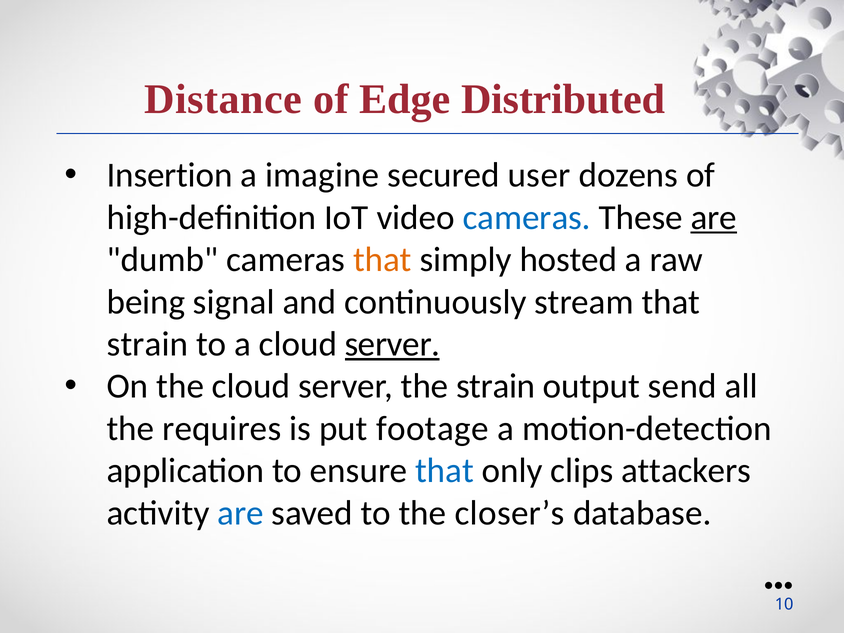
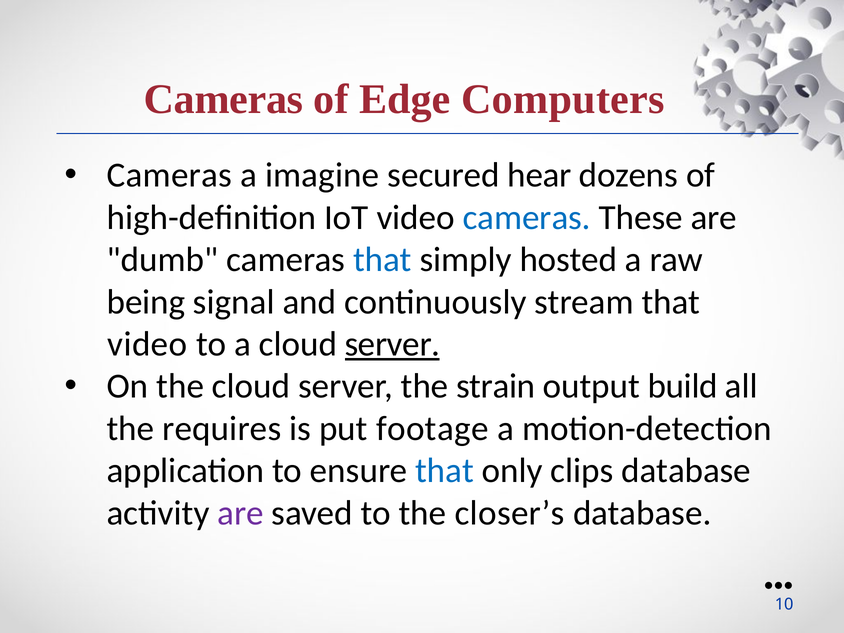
Distance at (223, 99): Distance -> Cameras
Distributed: Distributed -> Computers
Insertion at (170, 175): Insertion -> Cameras
user: user -> hear
are at (714, 218) underline: present -> none
that at (382, 260) colour: orange -> blue
strain at (147, 344): strain -> video
send: send -> build
clips attackers: attackers -> database
are at (241, 513) colour: blue -> purple
